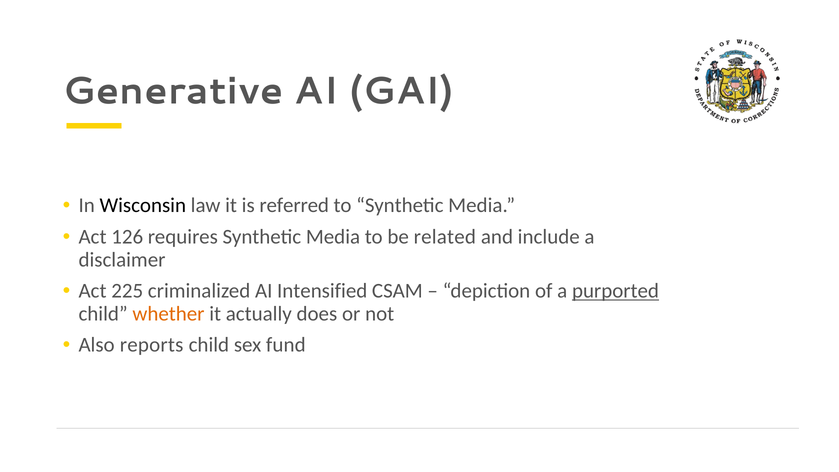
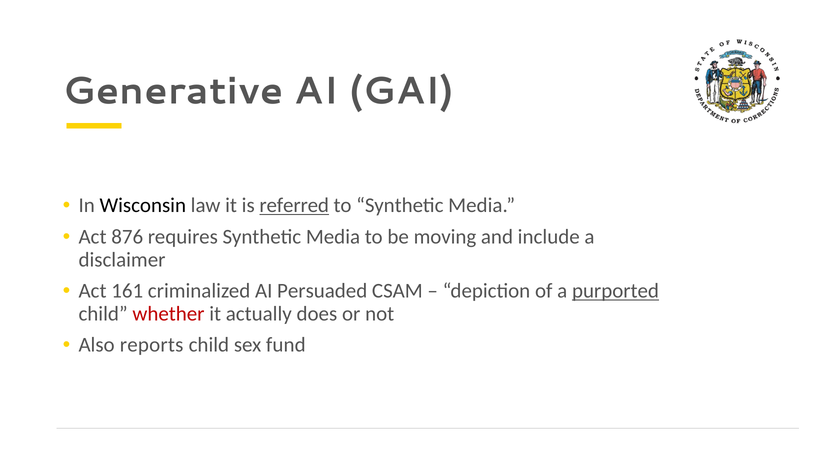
referred underline: none -> present
126: 126 -> 876
related: related -> moving
225: 225 -> 161
Intensified: Intensified -> Persuaded
whether colour: orange -> red
